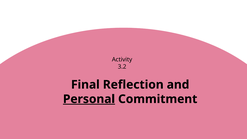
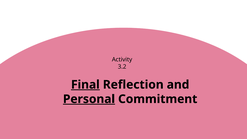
Final underline: none -> present
